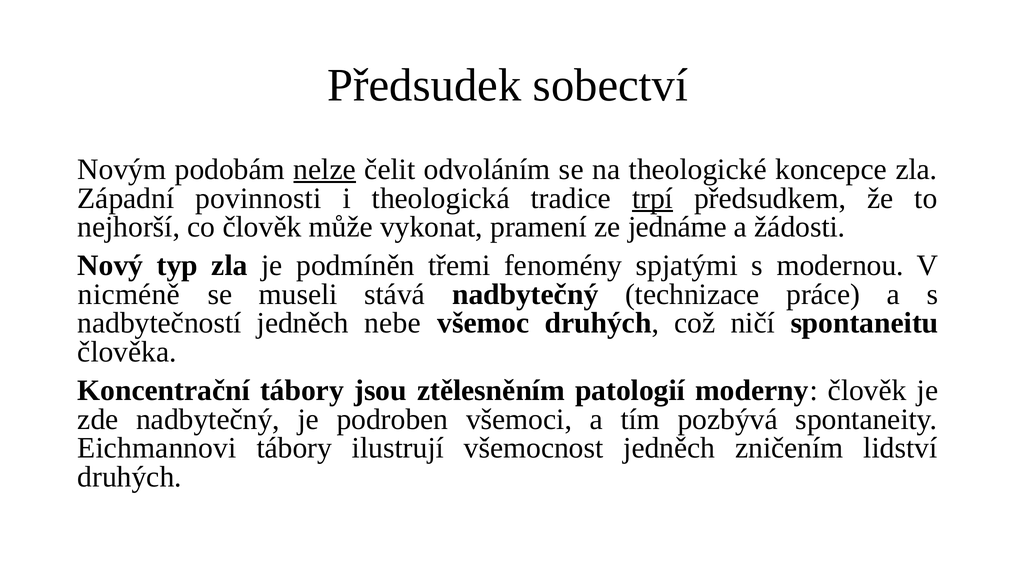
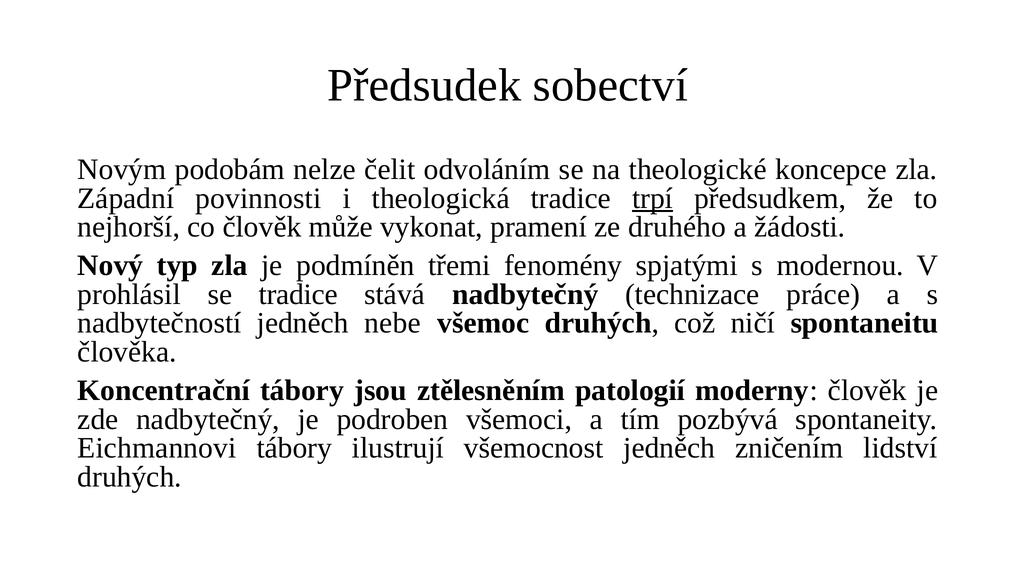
nelze underline: present -> none
jednáme: jednáme -> druhého
nicméně: nicméně -> prohlásil
se museli: museli -> tradice
